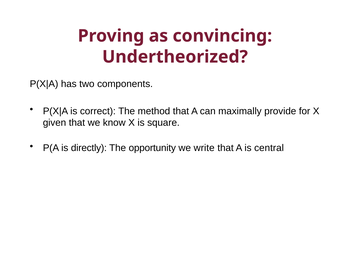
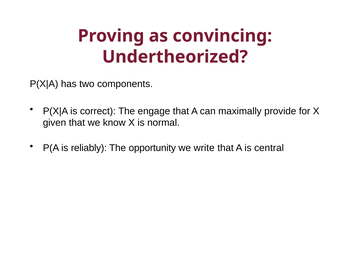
method: method -> engage
square: square -> normal
directly: directly -> reliably
